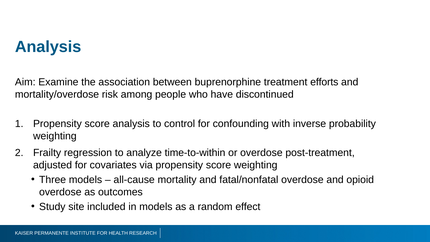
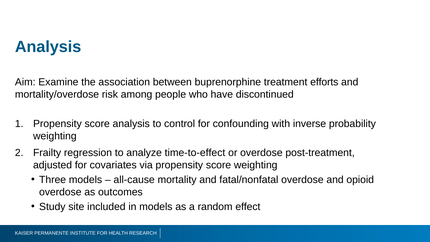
time-to-within: time-to-within -> time-to-effect
